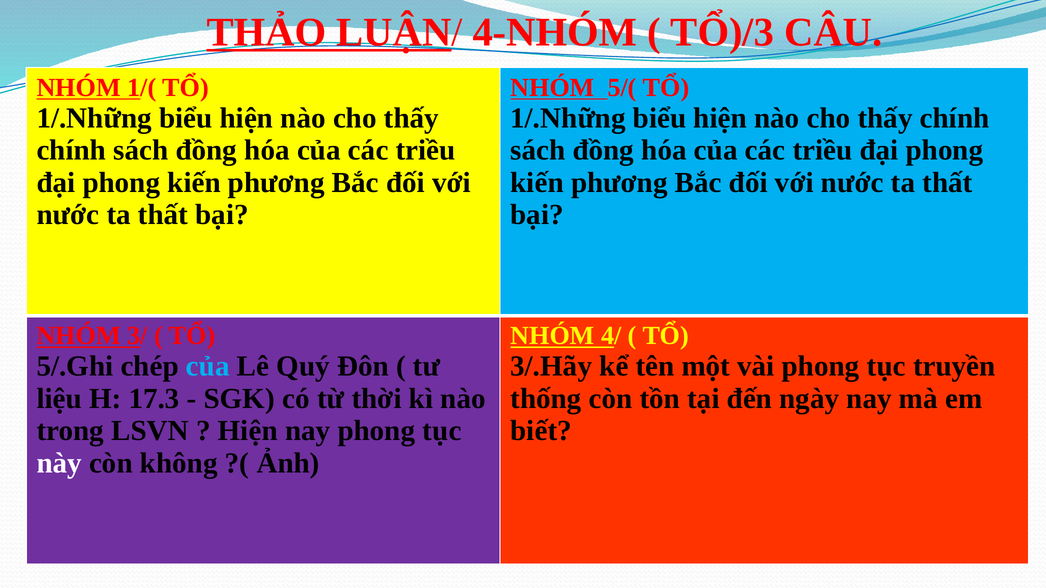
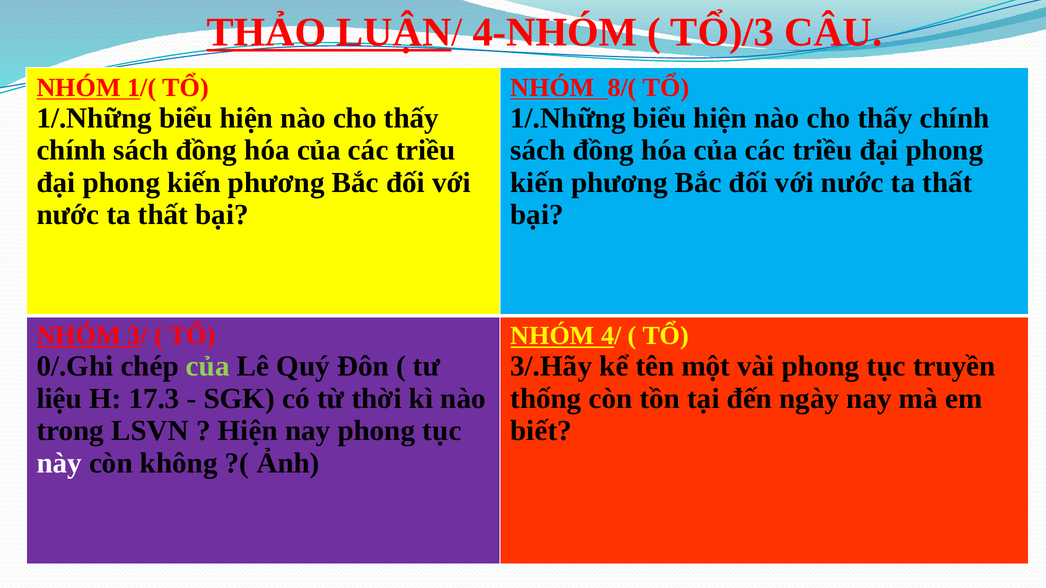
5/(: 5/( -> 8/(
5/.Ghi: 5/.Ghi -> 0/.Ghi
của at (208, 367) colour: light blue -> light green
